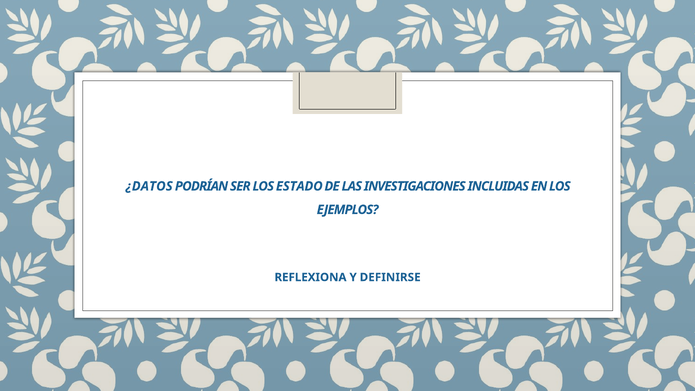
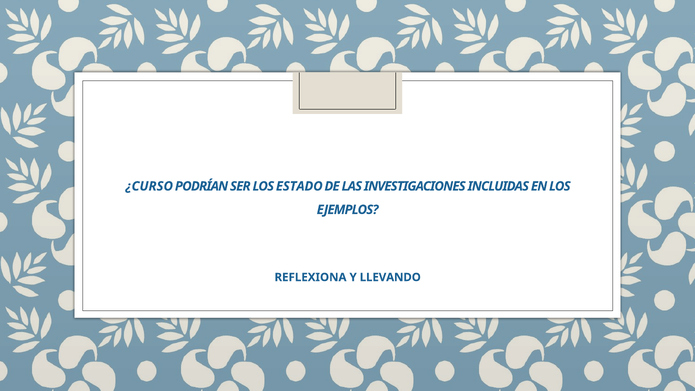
¿DATOS: ¿DATOS -> ¿CURSO
DEFINIRSE: DEFINIRSE -> LLEVANDO
